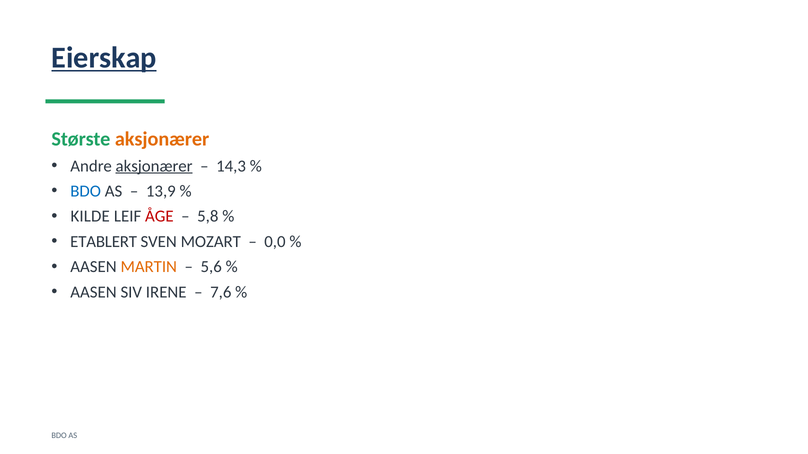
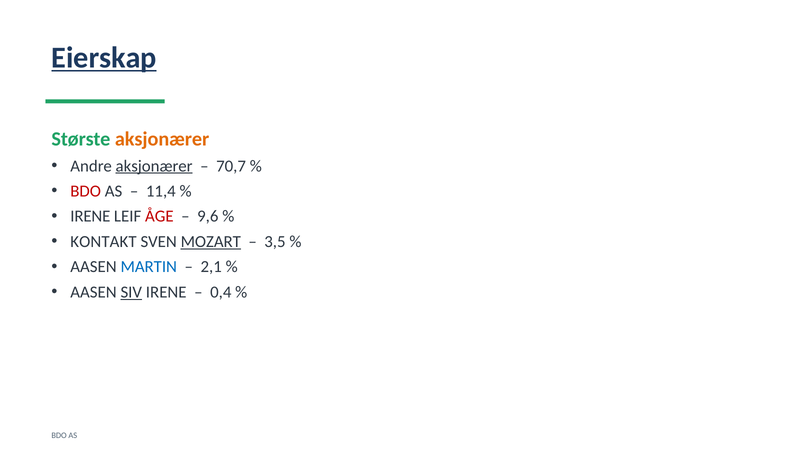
14,3: 14,3 -> 70,7
BDO at (86, 191) colour: blue -> red
13,9: 13,9 -> 11,4
KILDE at (90, 217): KILDE -> IRENE
5,8: 5,8 -> 9,6
ETABLERT: ETABLERT -> KONTAKT
MOZART underline: none -> present
0,0: 0,0 -> 3,5
MARTIN colour: orange -> blue
5,6: 5,6 -> 2,1
SIV underline: none -> present
7,6: 7,6 -> 0,4
